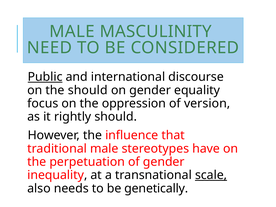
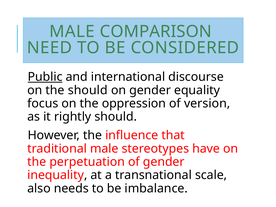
MASCULINITY: MASCULINITY -> COMPARISON
scale underline: present -> none
genetically: genetically -> imbalance
